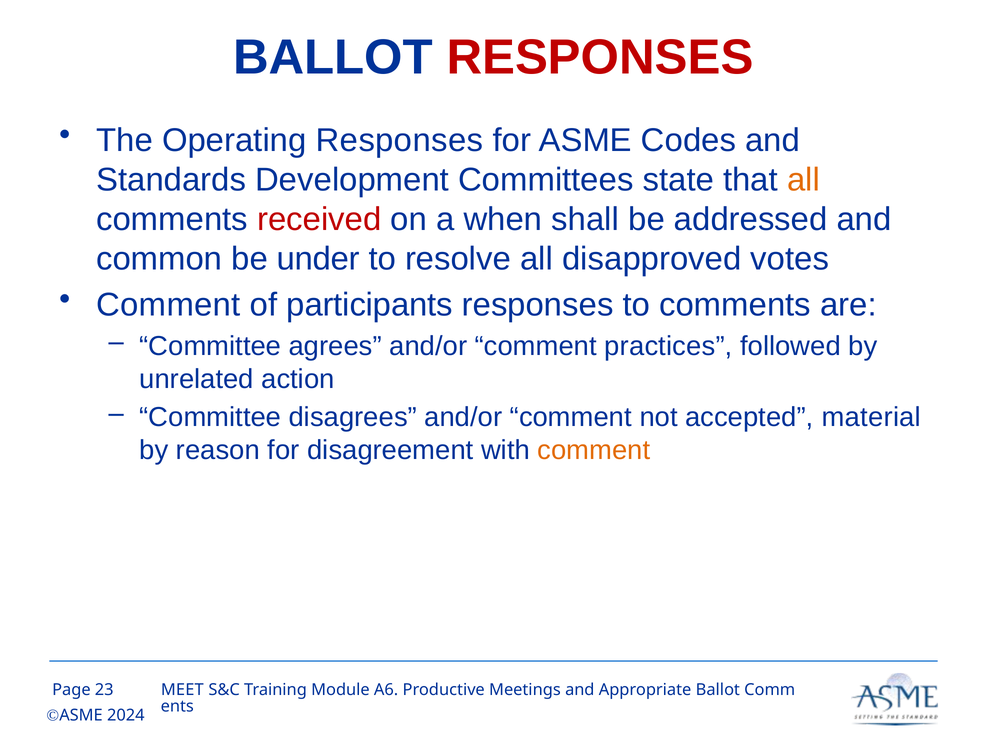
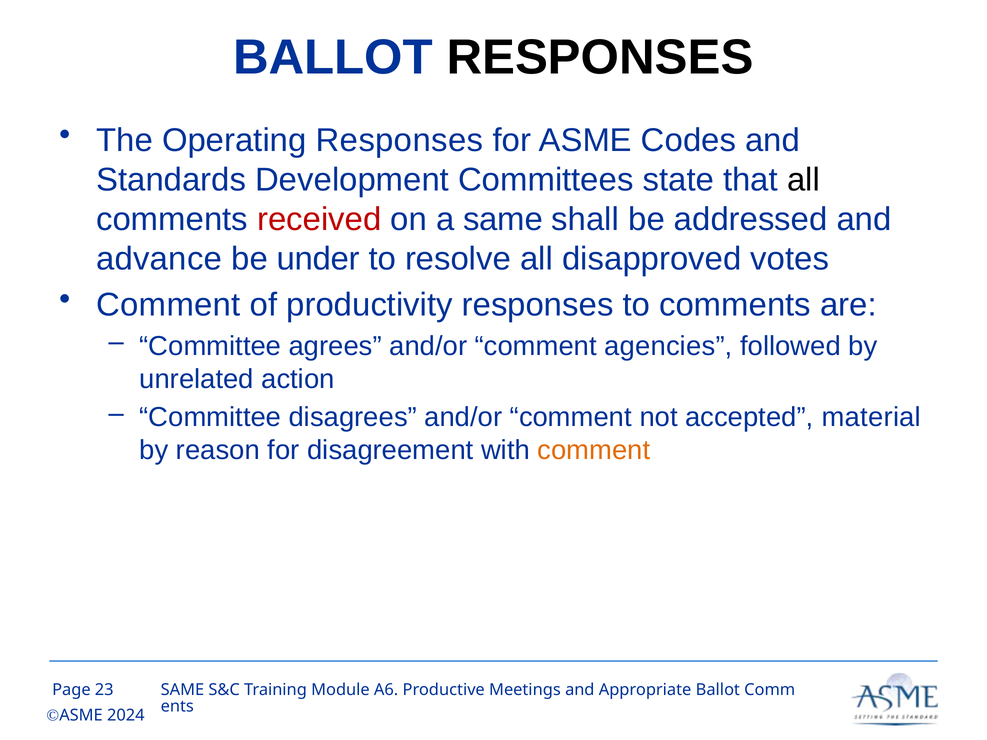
RESPONSES at (600, 58) colour: red -> black
all at (804, 180) colour: orange -> black
a when: when -> same
common: common -> advance
participants: participants -> productivity
practices: practices -> agencies
MEET at (182, 690): MEET -> SAME
